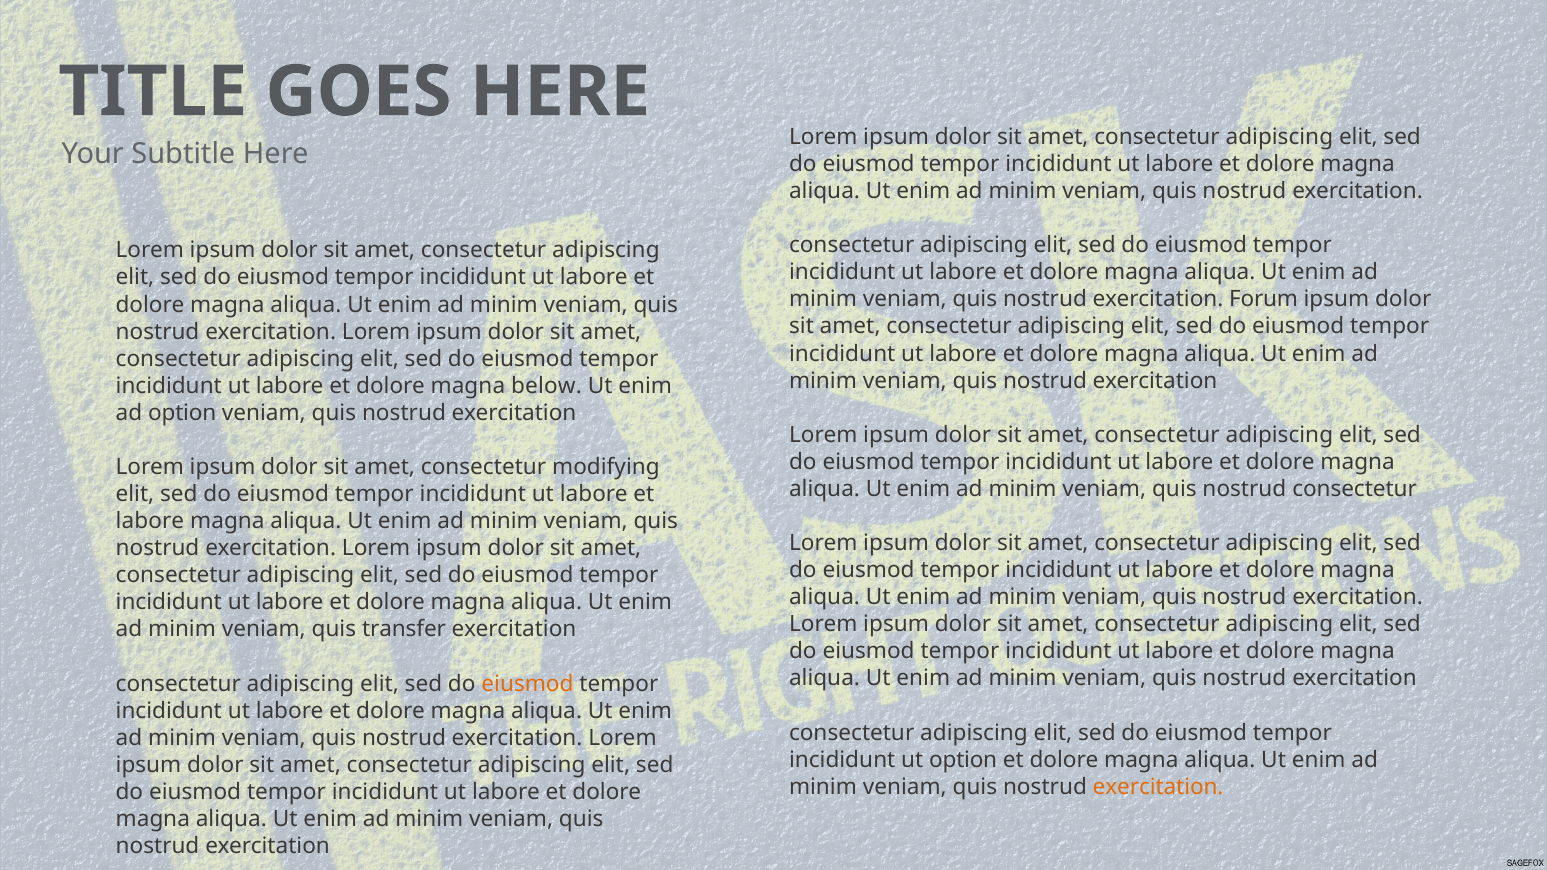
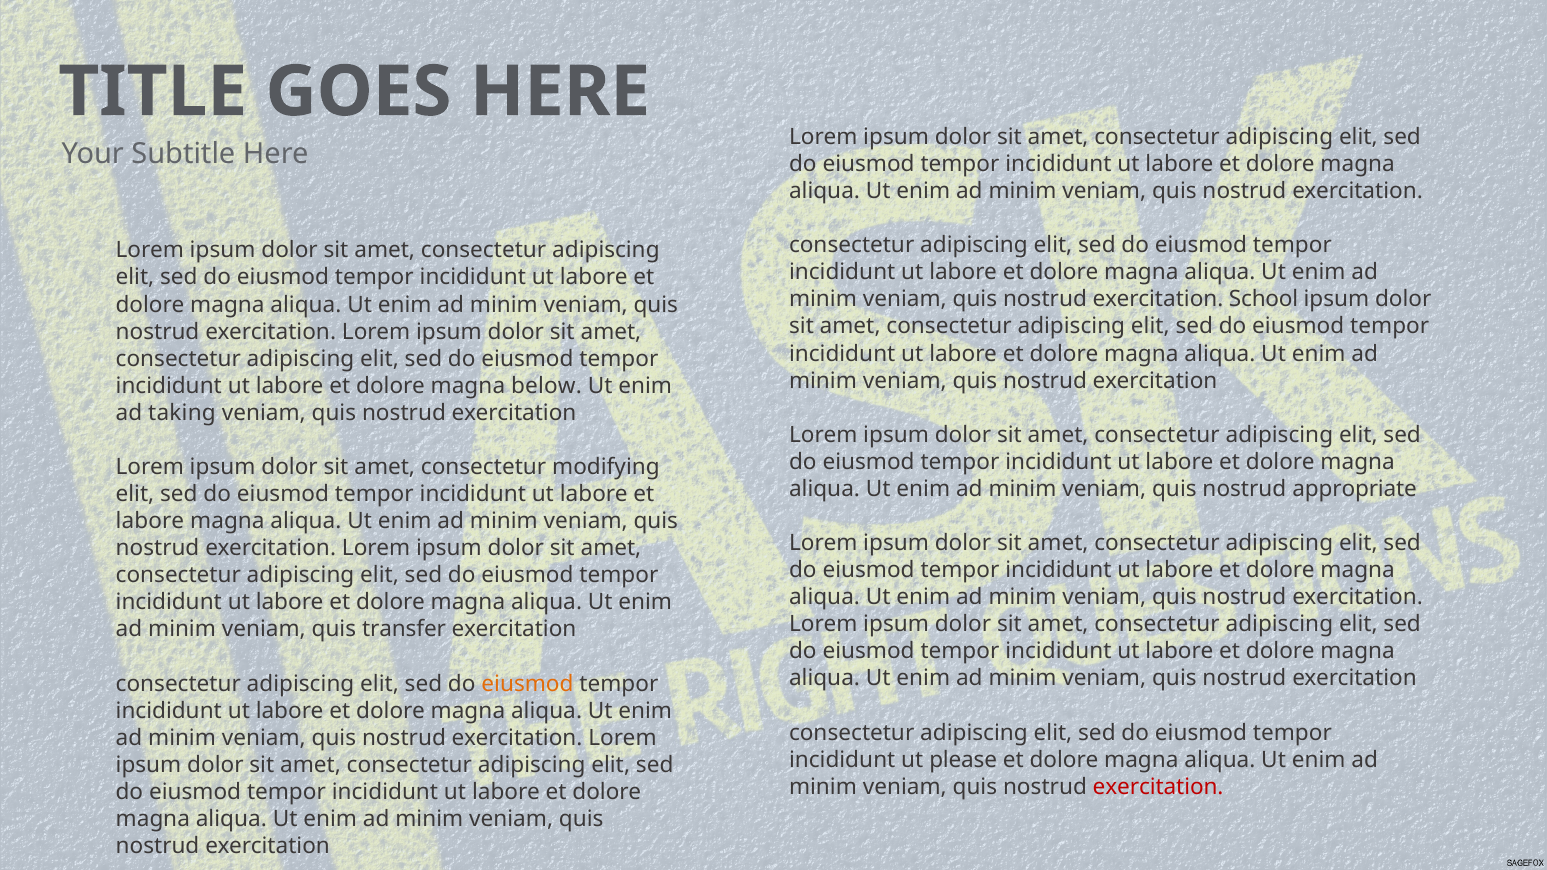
Forum: Forum -> School
ad option: option -> taking
nostrud consectetur: consectetur -> appropriate
ut option: option -> please
exercitation at (1158, 787) colour: orange -> red
